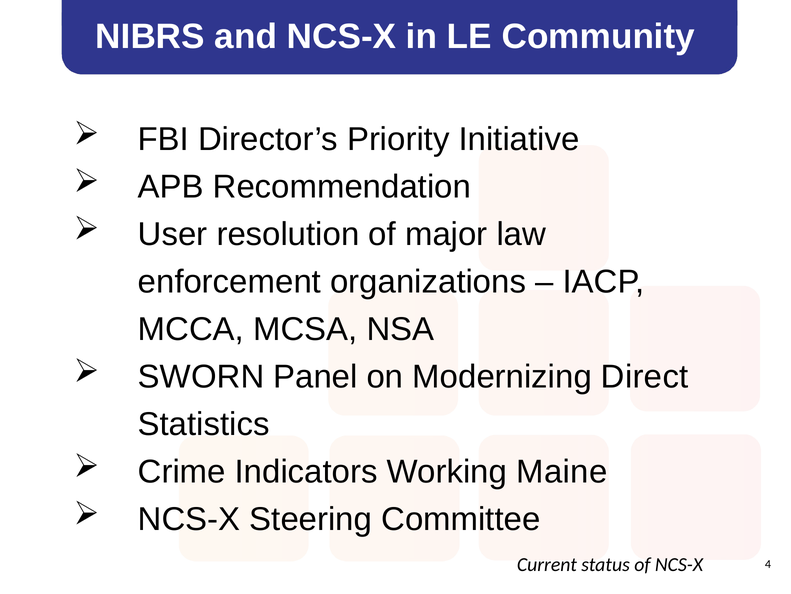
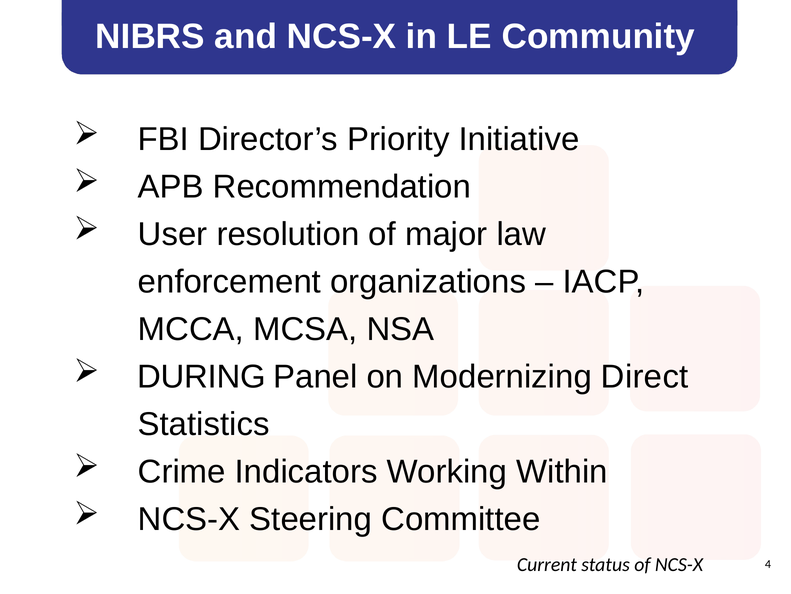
SWORN: SWORN -> DURING
Maine: Maine -> Within
